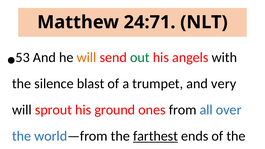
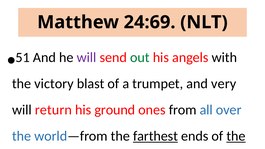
24:71: 24:71 -> 24:69
53: 53 -> 51
will at (87, 57) colour: orange -> purple
silence: silence -> victory
sprout: sprout -> return
the at (236, 136) underline: none -> present
